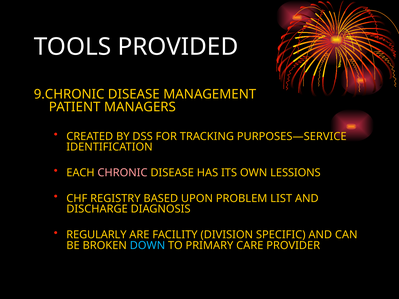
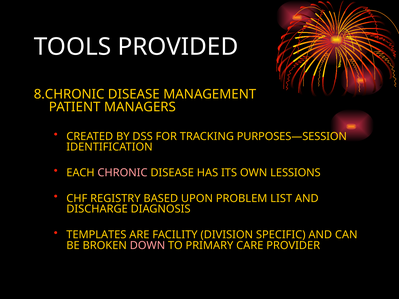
9.CHRONIC: 9.CHRONIC -> 8.CHRONIC
PURPOSES—SERVICE: PURPOSES—SERVICE -> PURPOSES—SESSION
REGULARLY: REGULARLY -> TEMPLATES
DOWN colour: light blue -> pink
